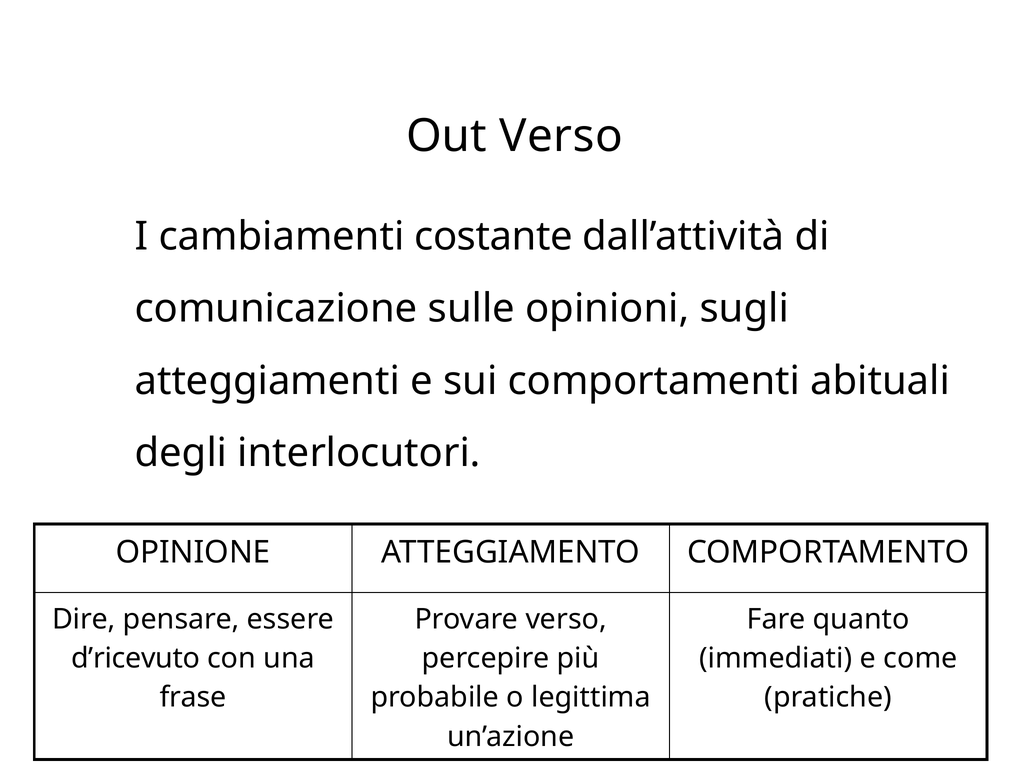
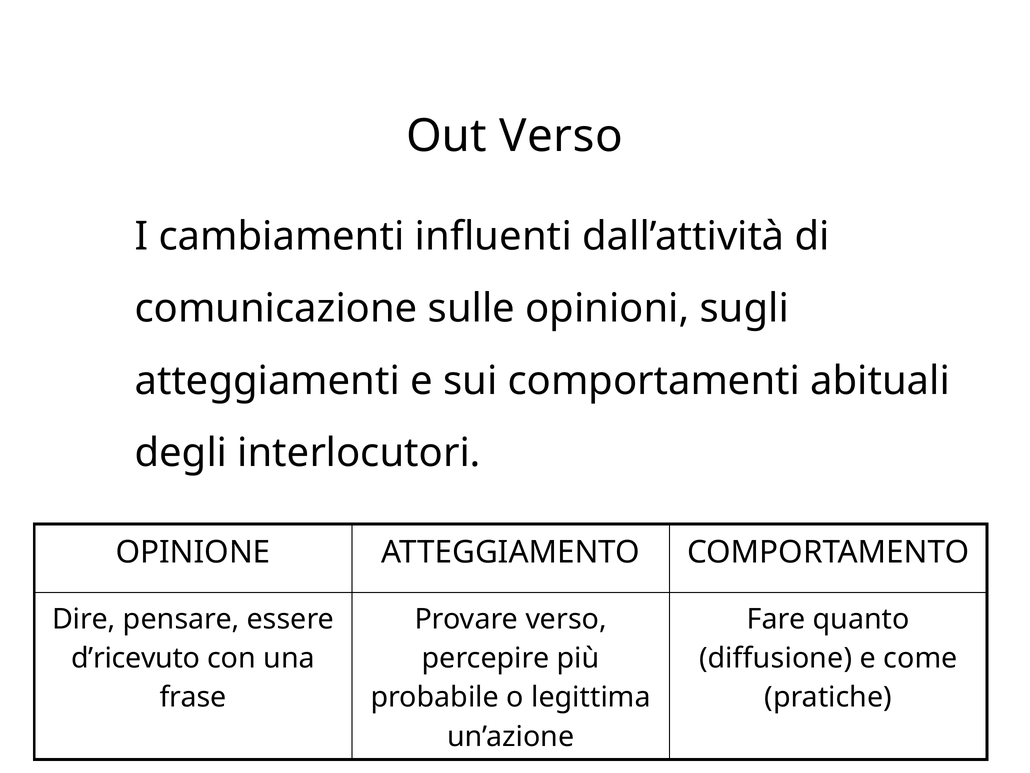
costante: costante -> influenti
immediati: immediati -> diffusione
